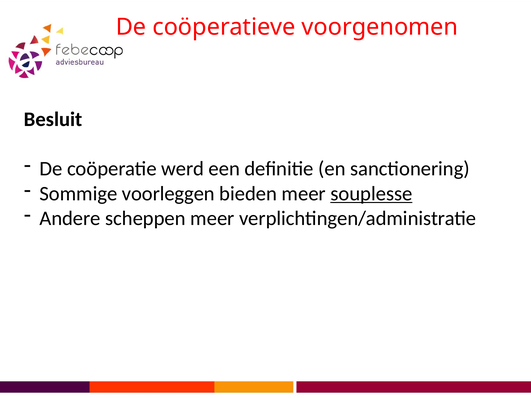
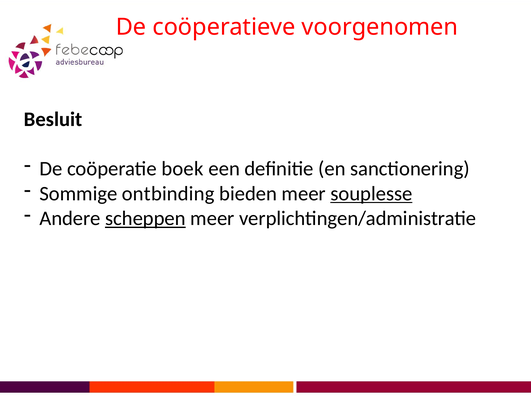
werd: werd -> boek
voorleggen: voorleggen -> ontbinding
scheppen underline: none -> present
